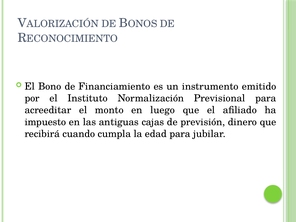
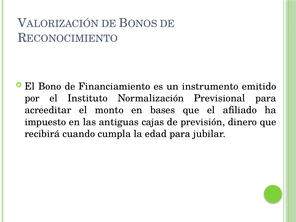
luego: luego -> bases
